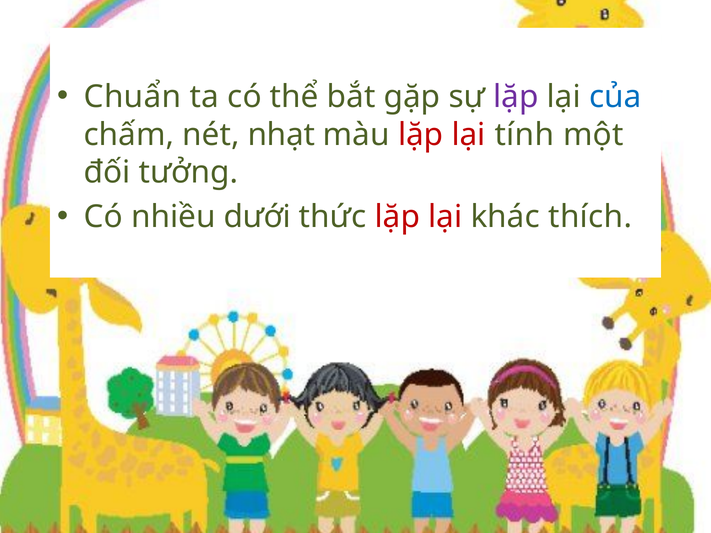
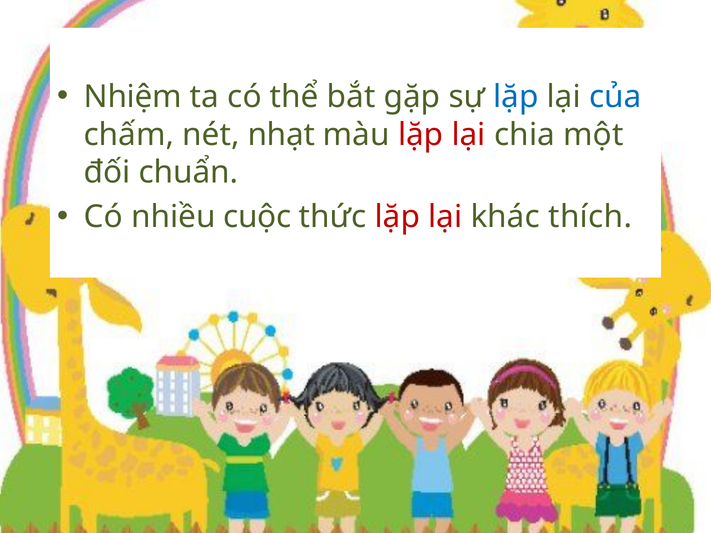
Chuẩn: Chuẩn -> Nhiệm
lặp at (516, 97) colour: purple -> blue
tính: tính -> chia
tưởng: tưởng -> chuẩn
dưới: dưới -> cuộc
